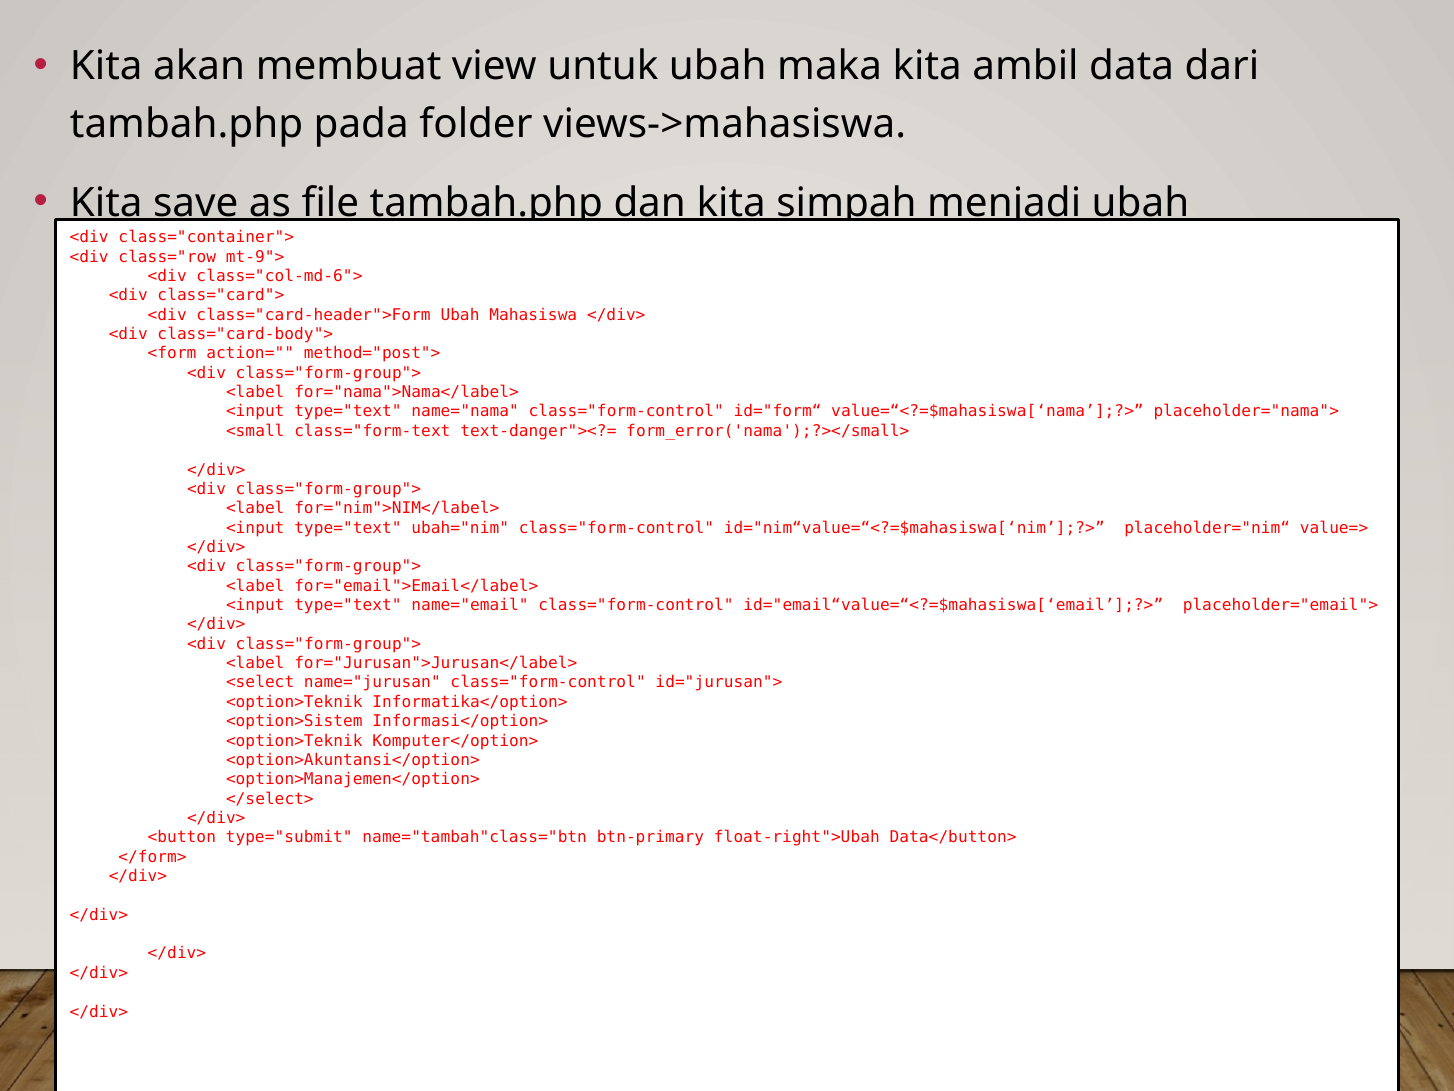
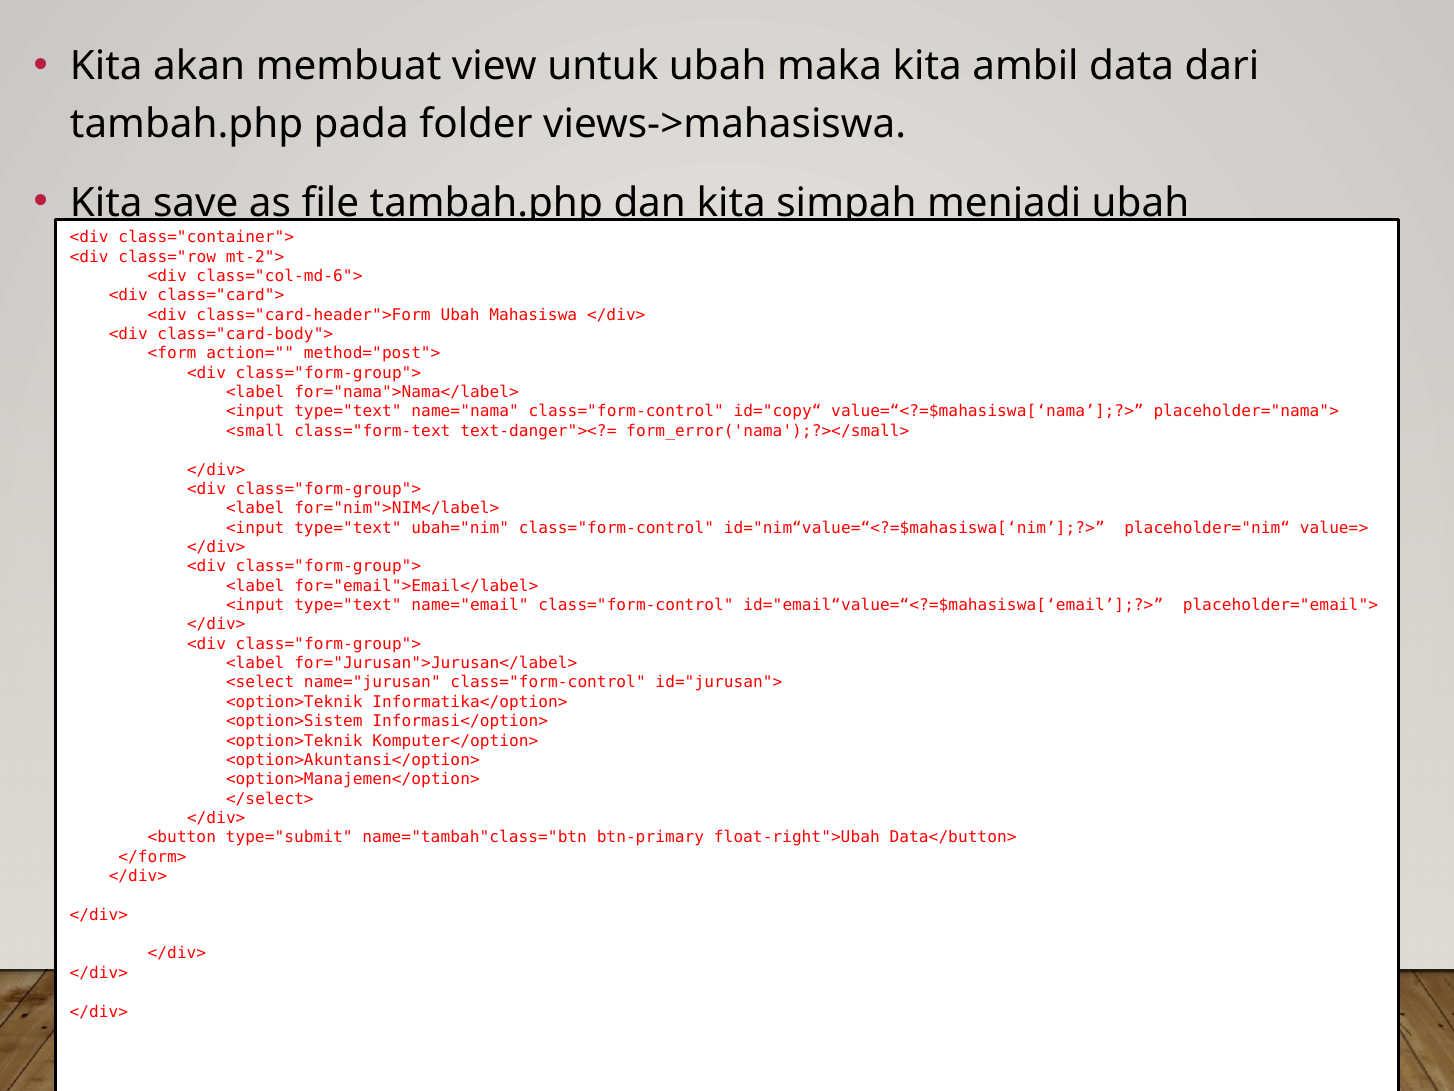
mt-9">: mt-9"> -> mt-2">
id="form“: id="form“ -> id="copy“
